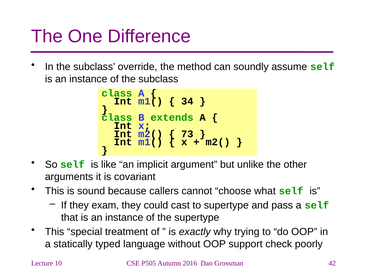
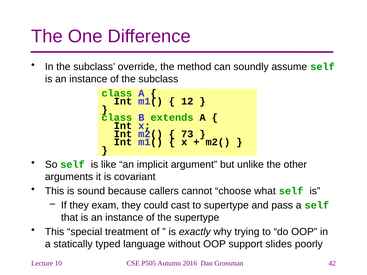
34: 34 -> 12
check: check -> slides
